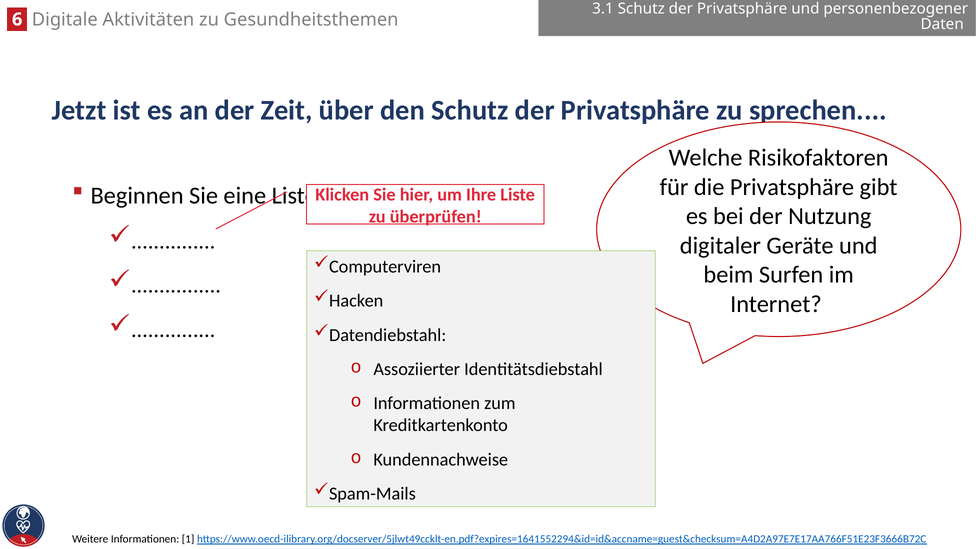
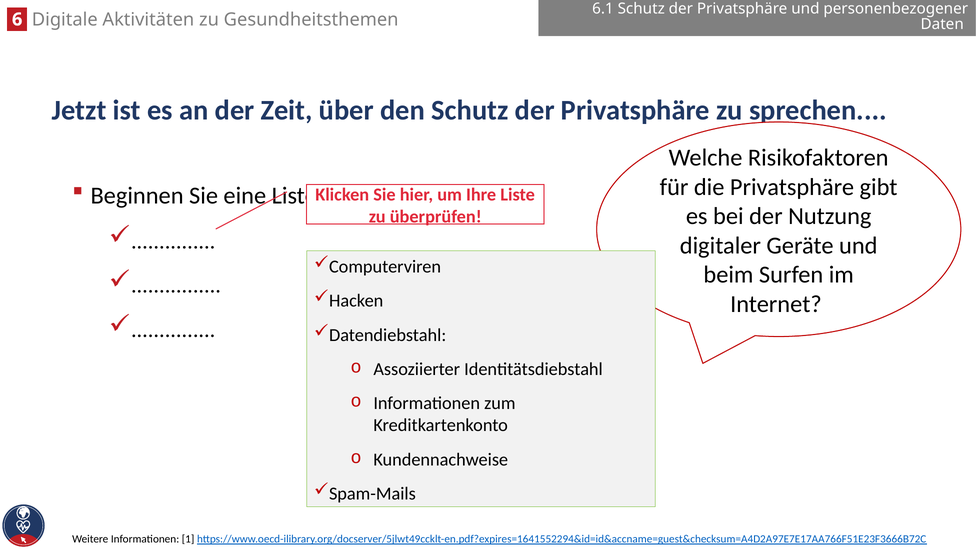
3.1: 3.1 -> 6.1
